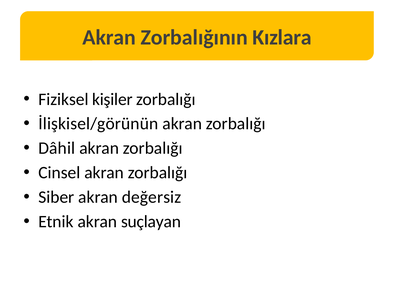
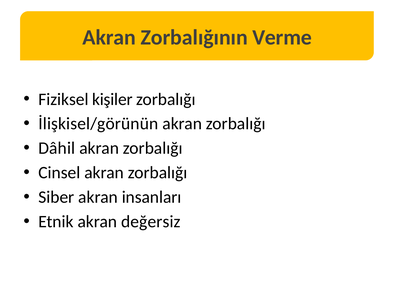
Kızlara: Kızlara -> Verme
değersiz: değersiz -> insanları
suçlayan: suçlayan -> değersiz
